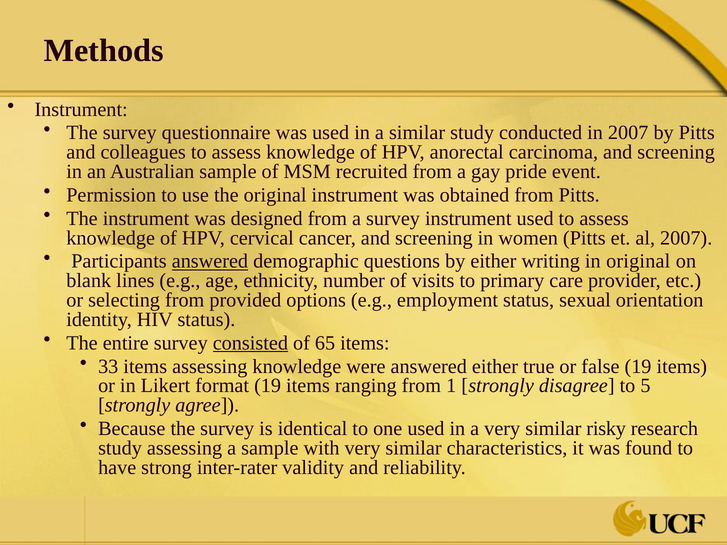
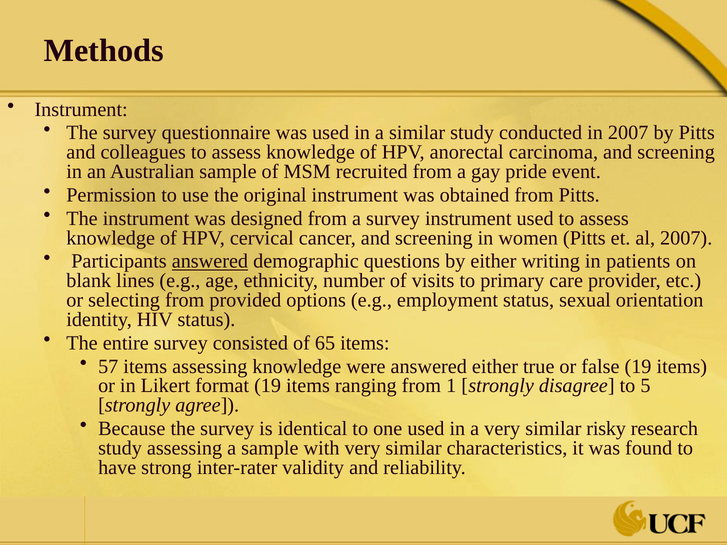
in original: original -> patients
consisted underline: present -> none
33: 33 -> 57
